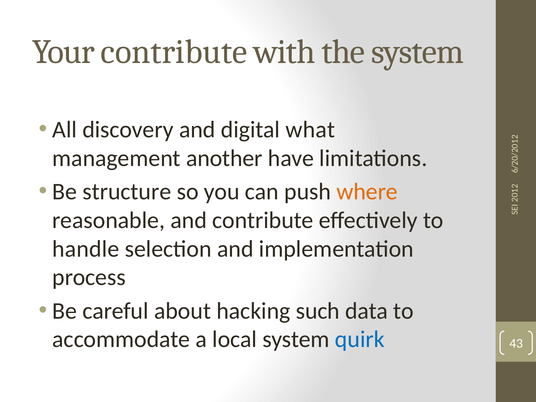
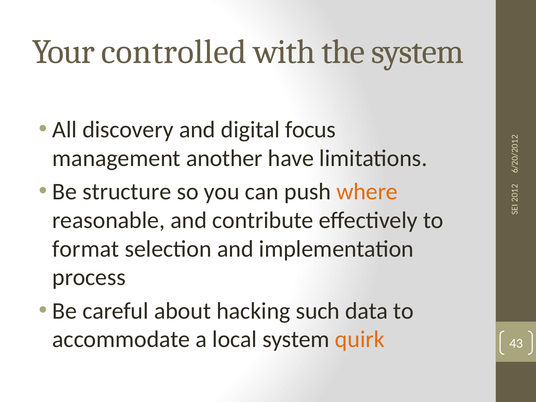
Your contribute: contribute -> controlled
what: what -> focus
handle: handle -> format
quirk colour: blue -> orange
